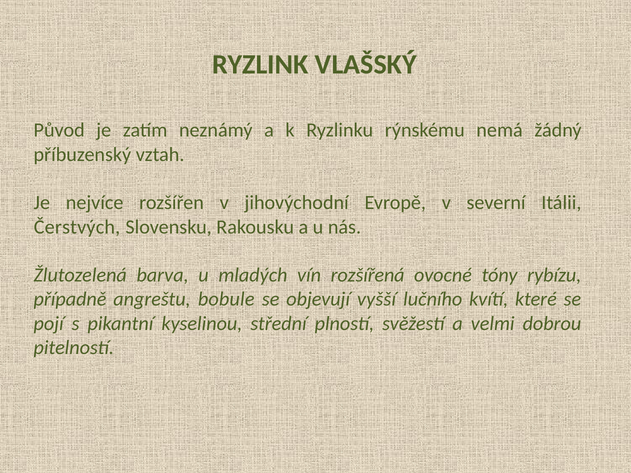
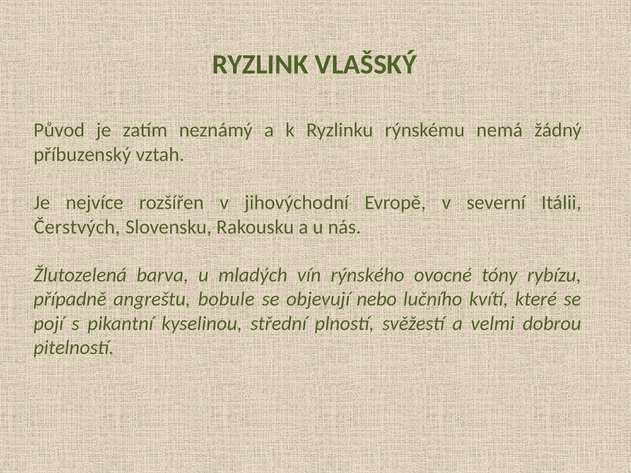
rozšířená: rozšířená -> rýnského
vyšší: vyšší -> nebo
